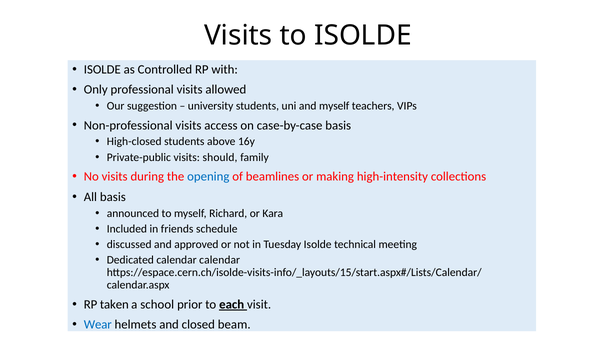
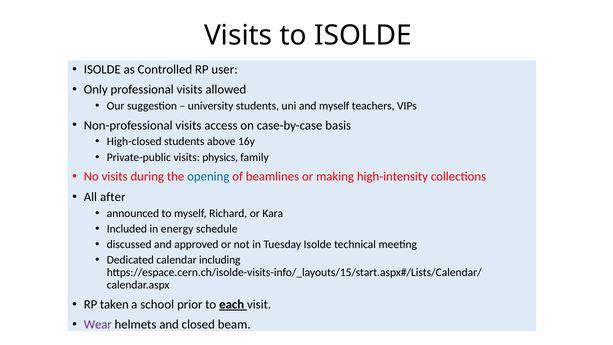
with: with -> user
should: should -> physics
All basis: basis -> after
friends: friends -> energy
calendar calendar: calendar -> including
Wear colour: blue -> purple
